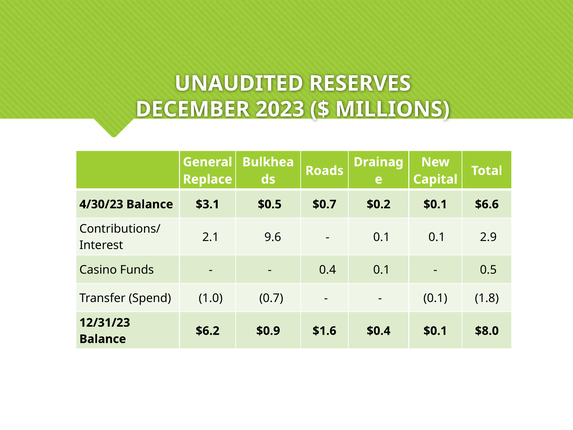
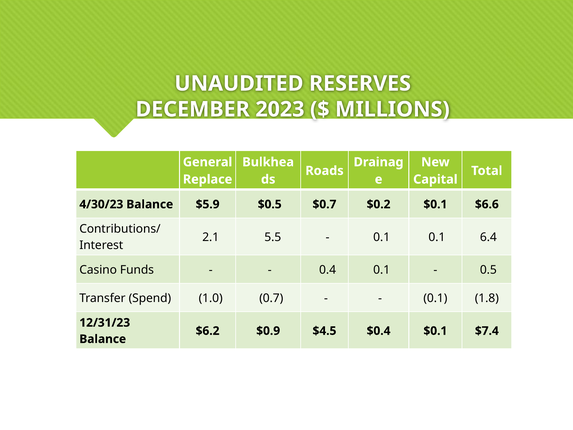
$3.1: $3.1 -> $5.9
9.6: 9.6 -> 5.5
2.9: 2.9 -> 6.4
$1.6: $1.6 -> $4.5
$8.0: $8.0 -> $7.4
